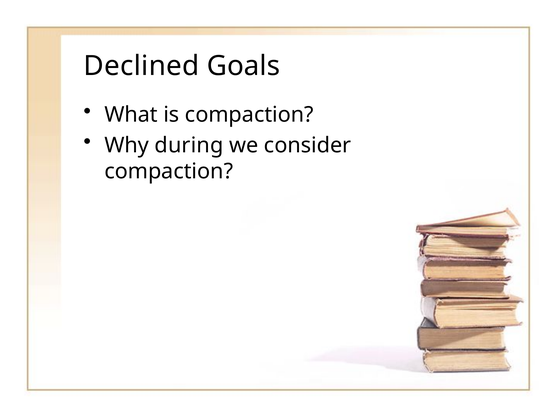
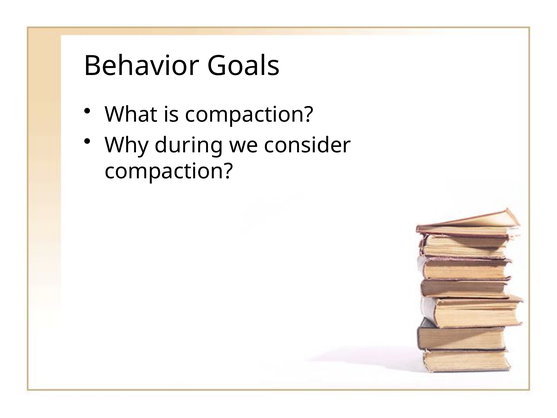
Declined: Declined -> Behavior
